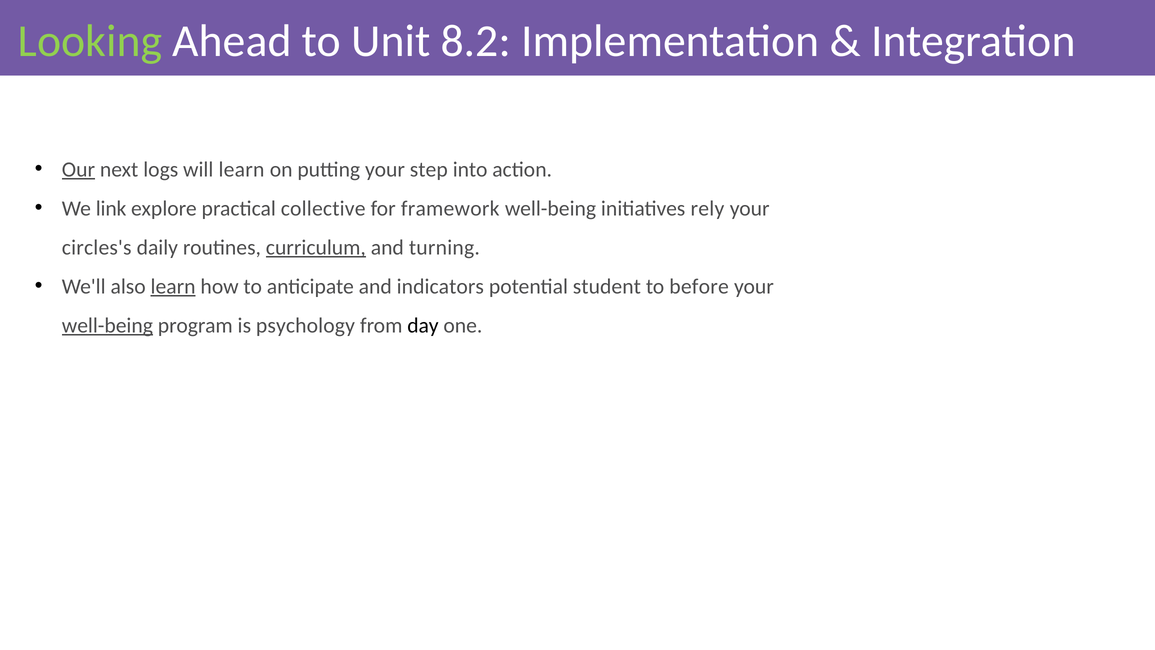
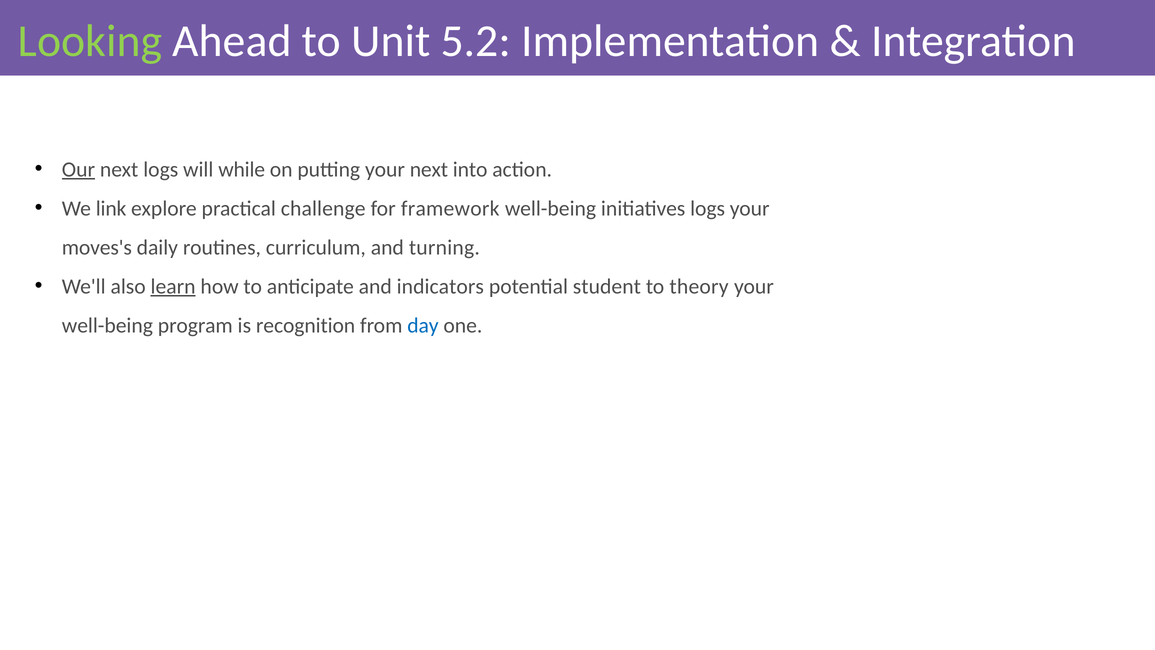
8.2: 8.2 -> 5.2
will learn: learn -> while
your step: step -> next
collective: collective -> challenge
initiatives rely: rely -> logs
circles's: circles's -> moves's
curriculum underline: present -> none
before: before -> theory
well-being at (107, 325) underline: present -> none
psychology: psychology -> recognition
day colour: black -> blue
